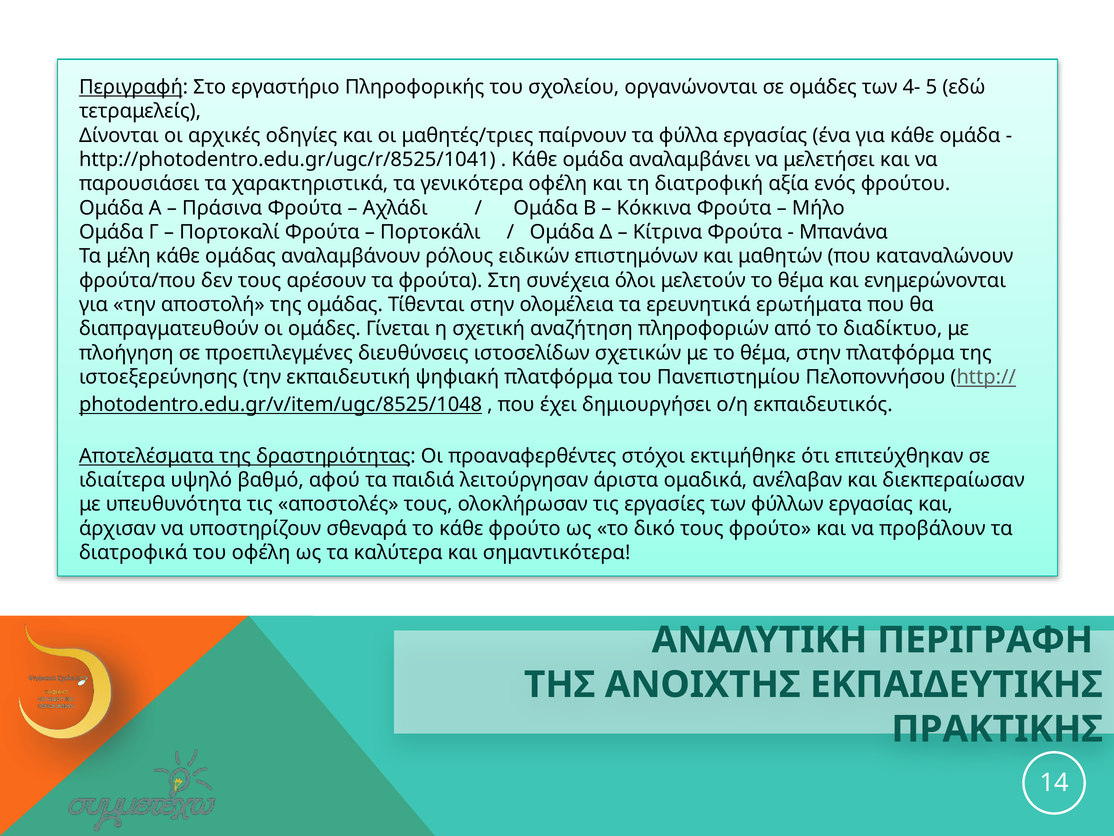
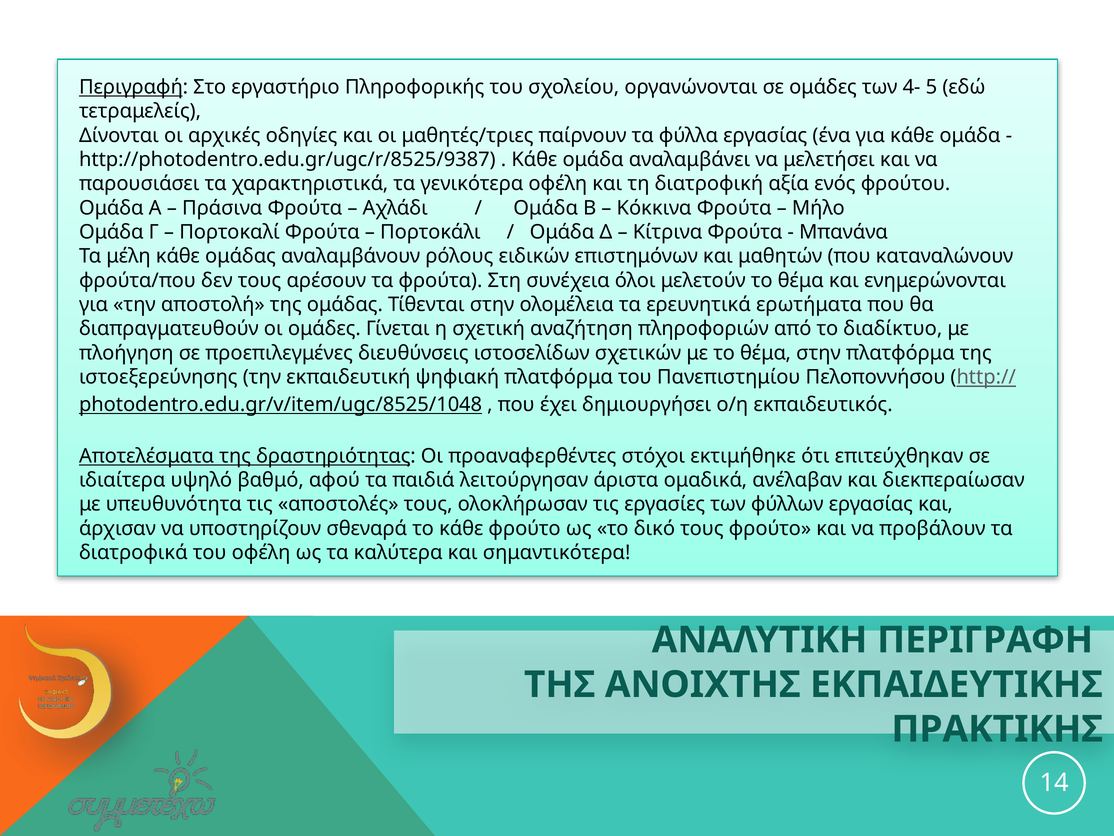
http://photodentro.edu.gr/ugc/r/8525/1041: http://photodentro.edu.gr/ugc/r/8525/1041 -> http://photodentro.edu.gr/ugc/r/8525/9387
